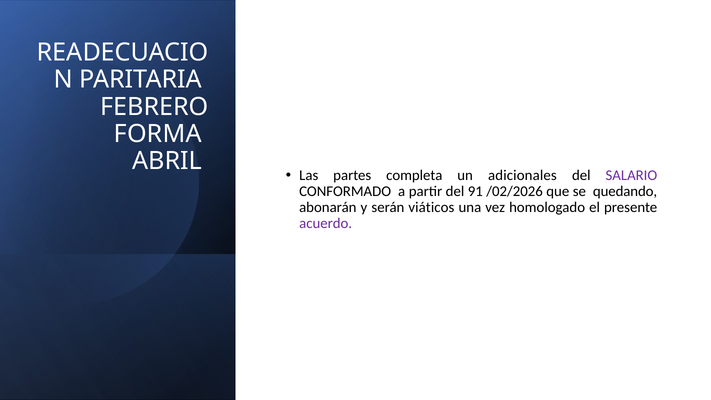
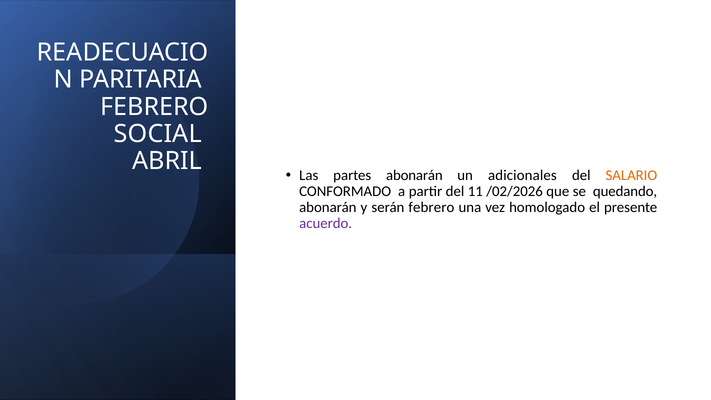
FORMA: FORMA -> SOCIAL
partes completa: completa -> abonarán
SALARIO colour: purple -> orange
91: 91 -> 11
serán viáticos: viáticos -> febrero
